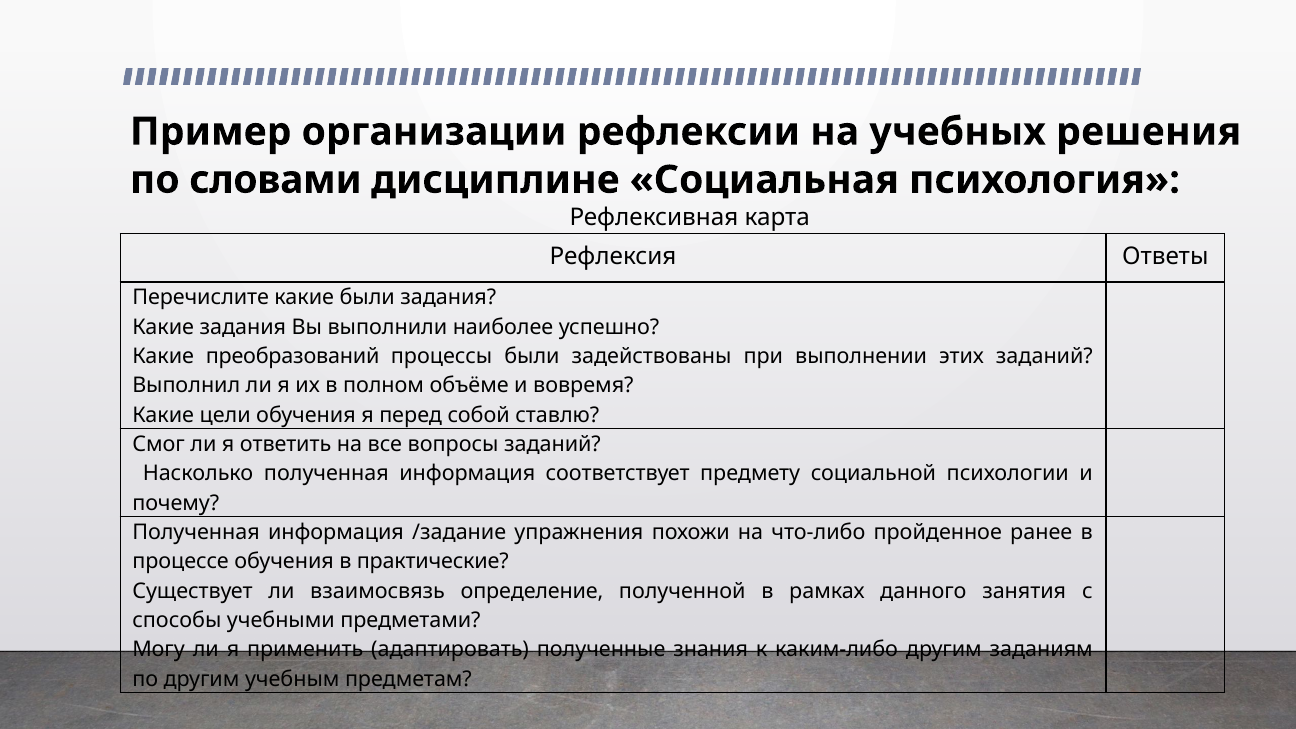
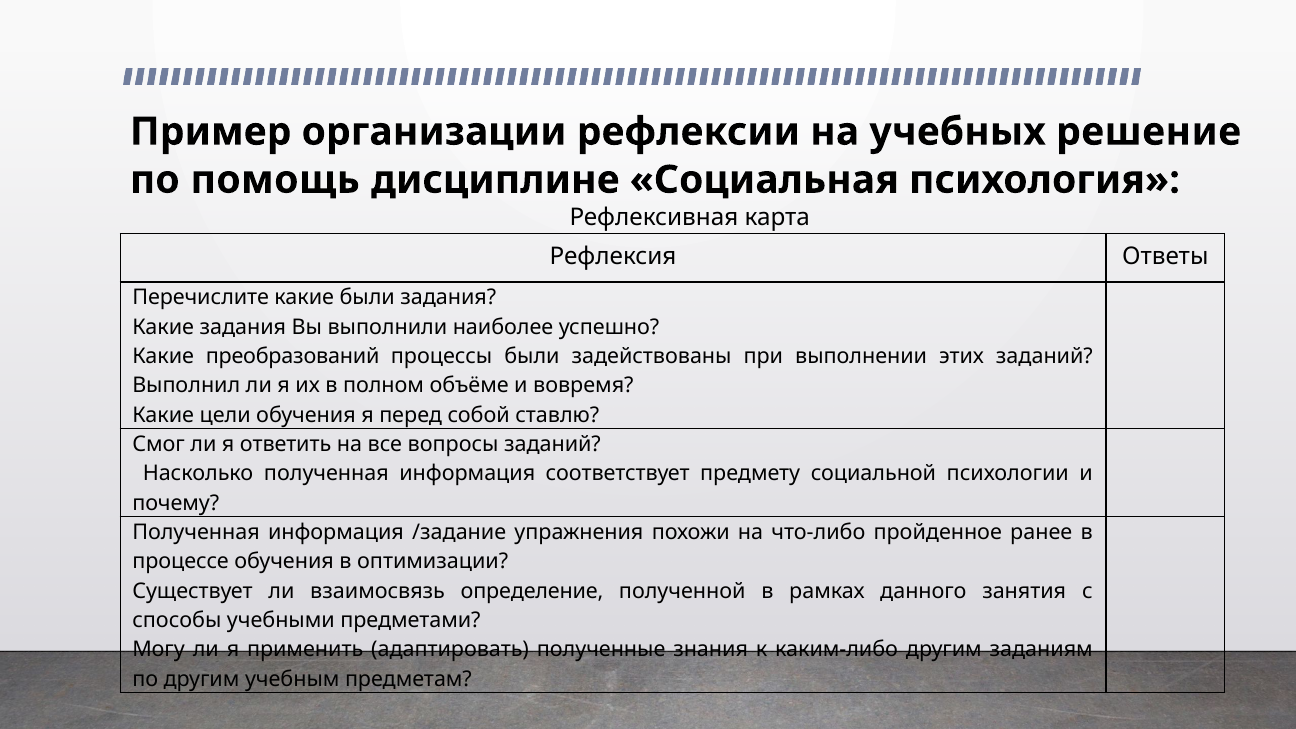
решения: решения -> решение
словами: словами -> помощь
практические: практические -> оптимизации
